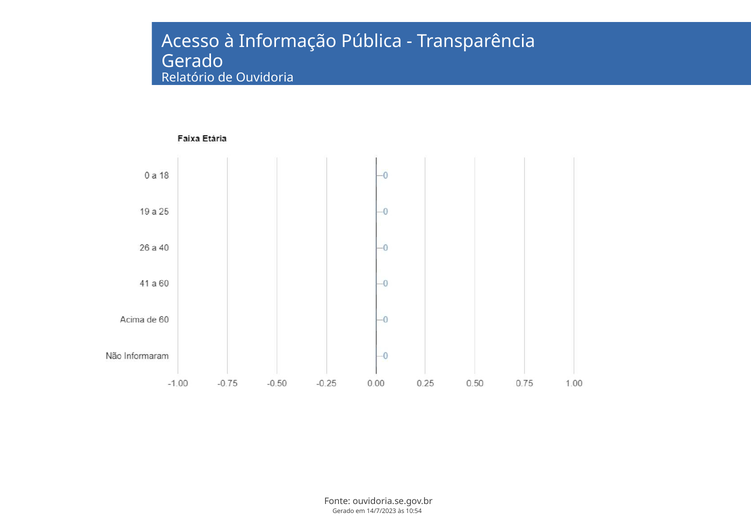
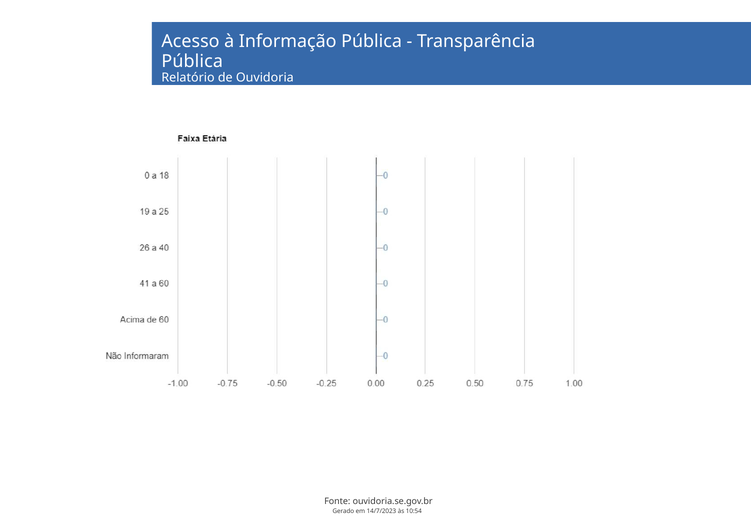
Gerado at (192, 61): Gerado -> Pública
